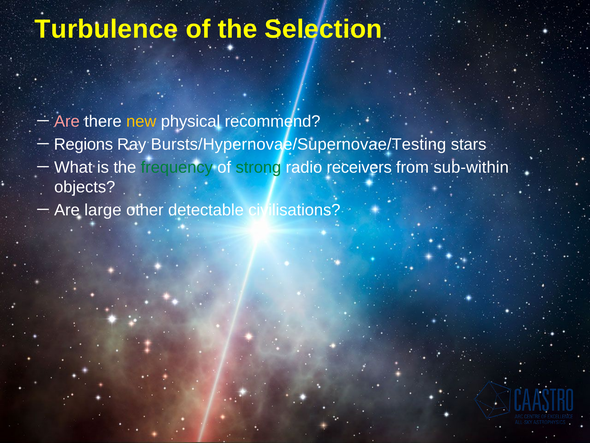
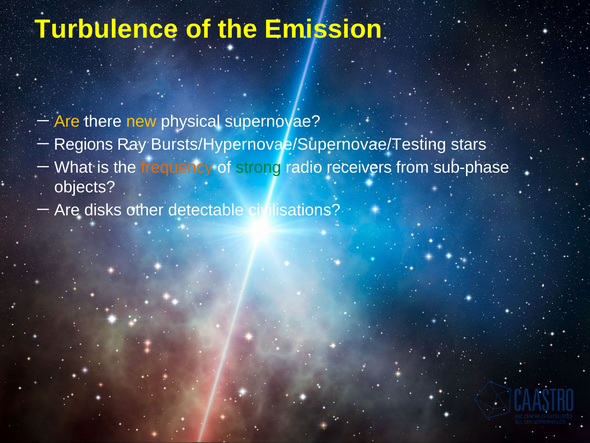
Selection: Selection -> Emission
Are at (67, 121) colour: pink -> yellow
recommend: recommend -> supernovae
frequency colour: green -> orange
sub-within: sub-within -> sub-phase
large: large -> disks
